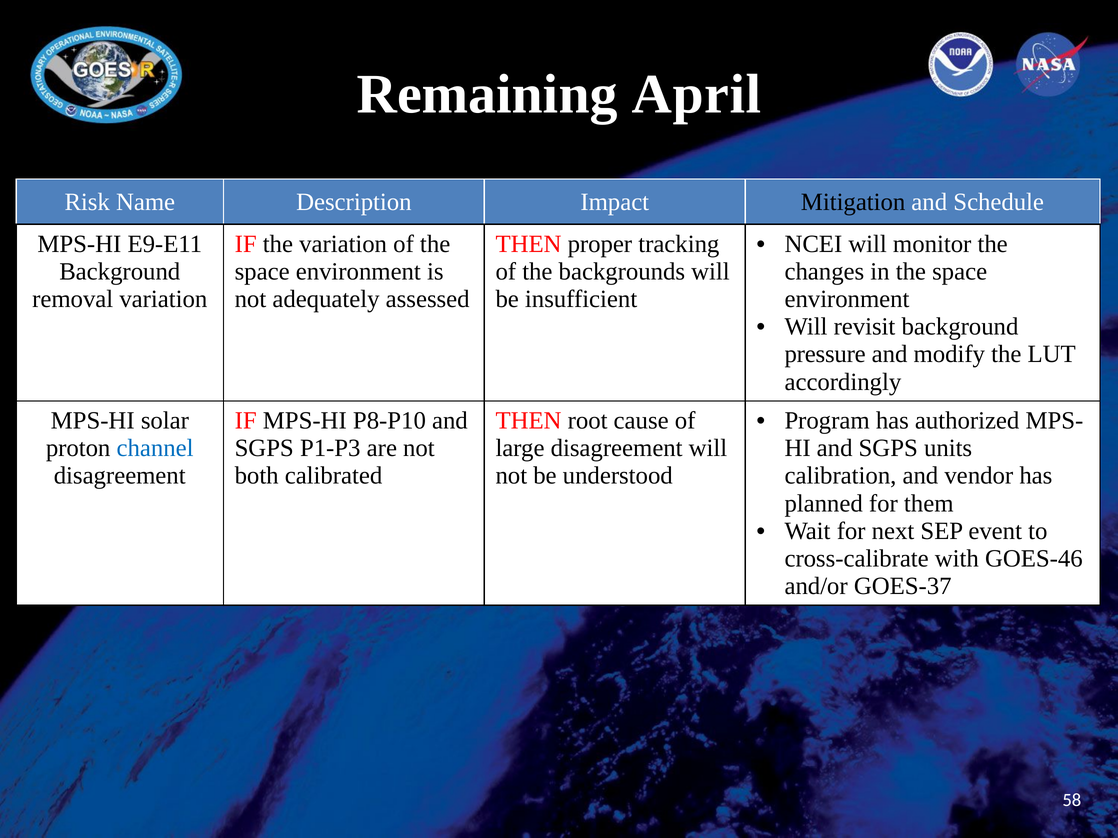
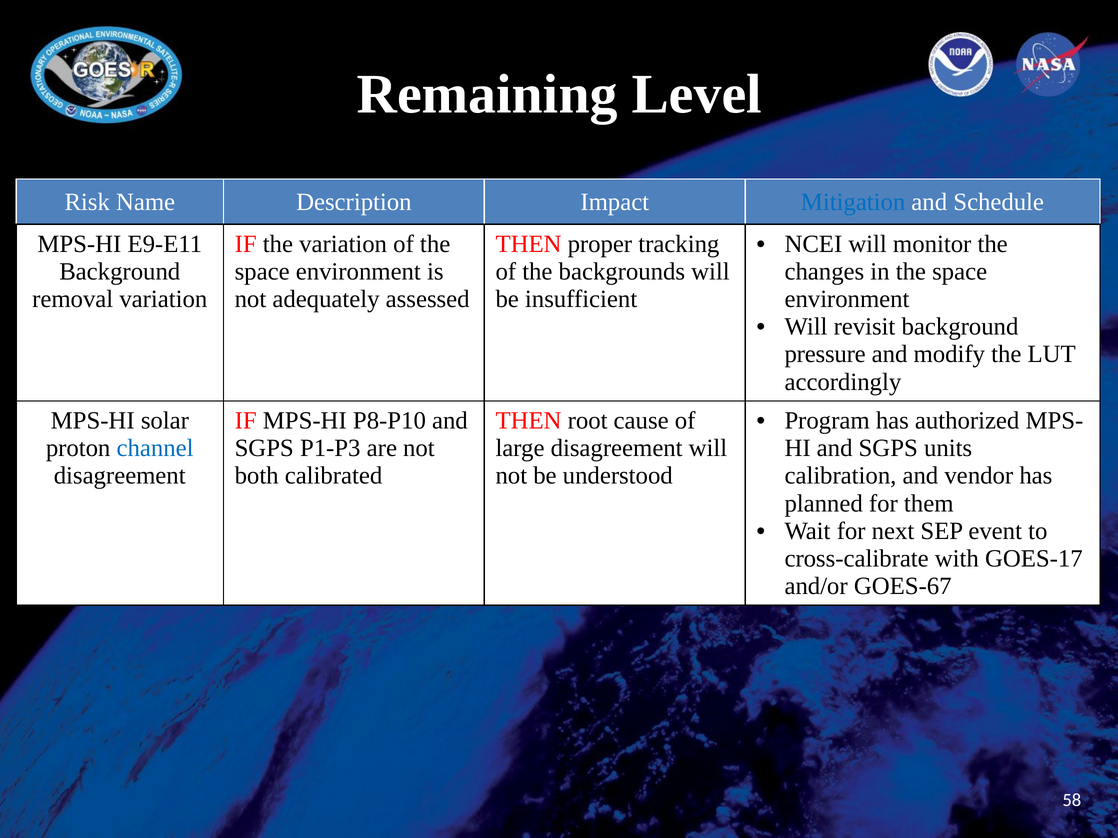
April: April -> Level
Mitigation colour: black -> blue
GOES-46: GOES-46 -> GOES-17
GOES-37: GOES-37 -> GOES-67
